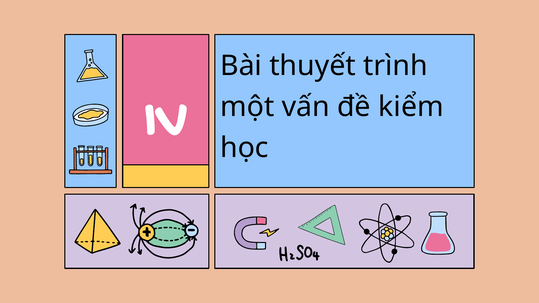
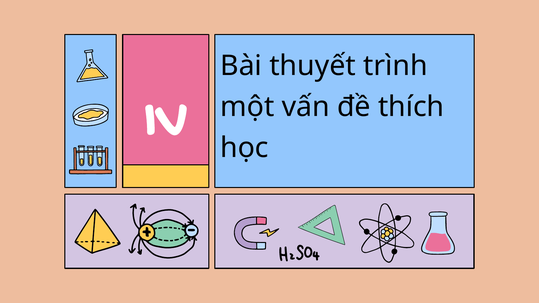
kiểm: kiểm -> thích
